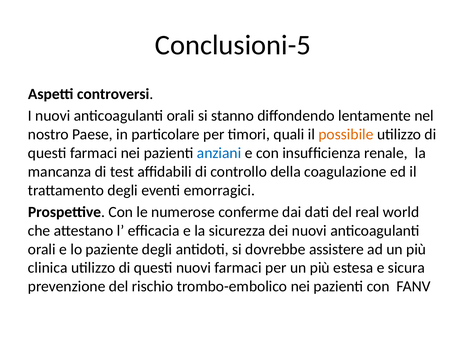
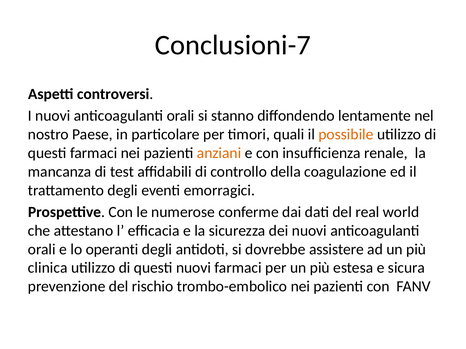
Conclusioni-5: Conclusioni-5 -> Conclusioni-7
anziani colour: blue -> orange
paziente: paziente -> operanti
